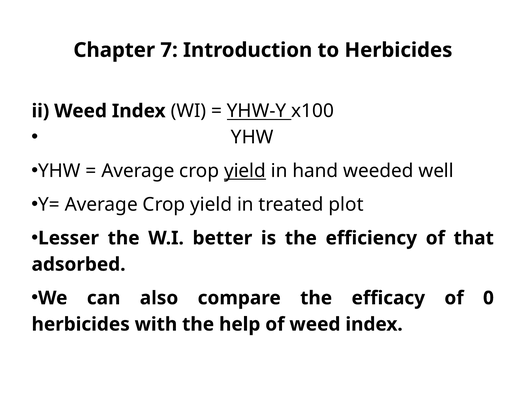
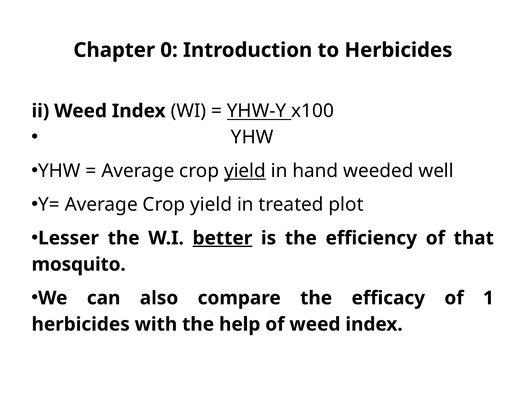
7: 7 -> 0
better underline: none -> present
adsorbed: adsorbed -> mosquito
0: 0 -> 1
